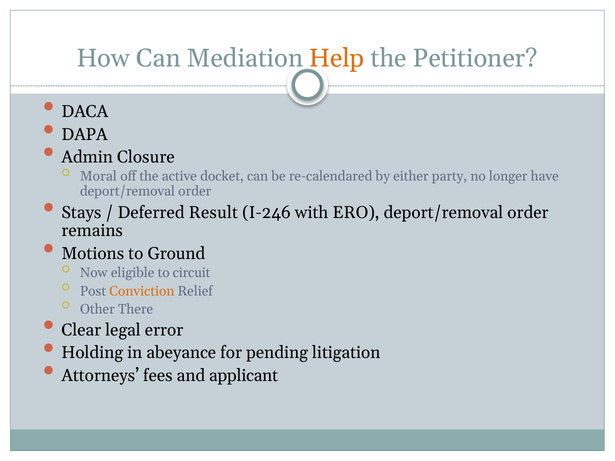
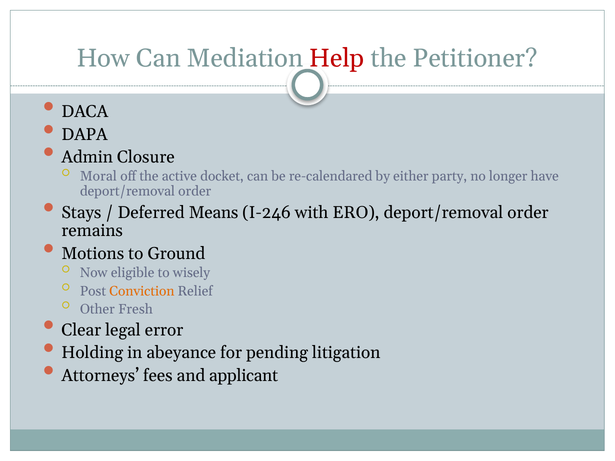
Help colour: orange -> red
Result: Result -> Means
circuit: circuit -> wisely
There: There -> Fresh
